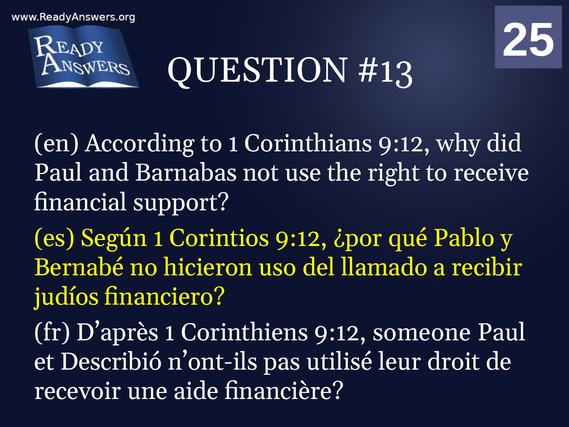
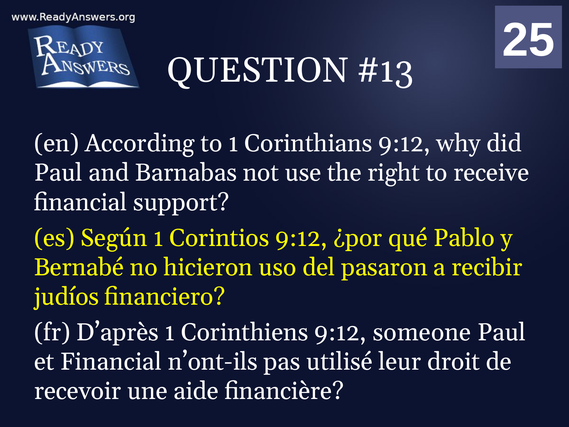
llamado: llamado -> pasaron
et Describió: Describió -> Financial
